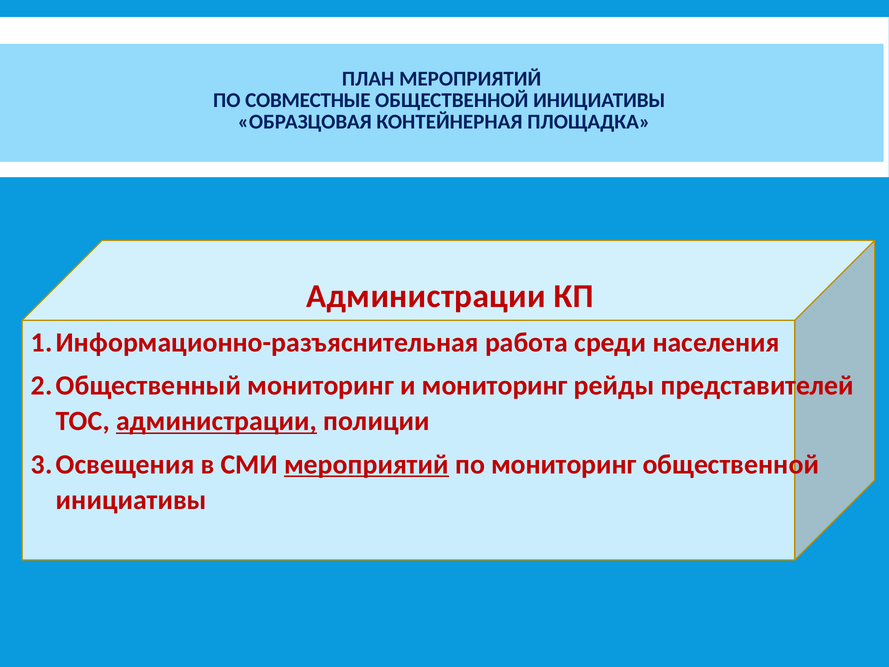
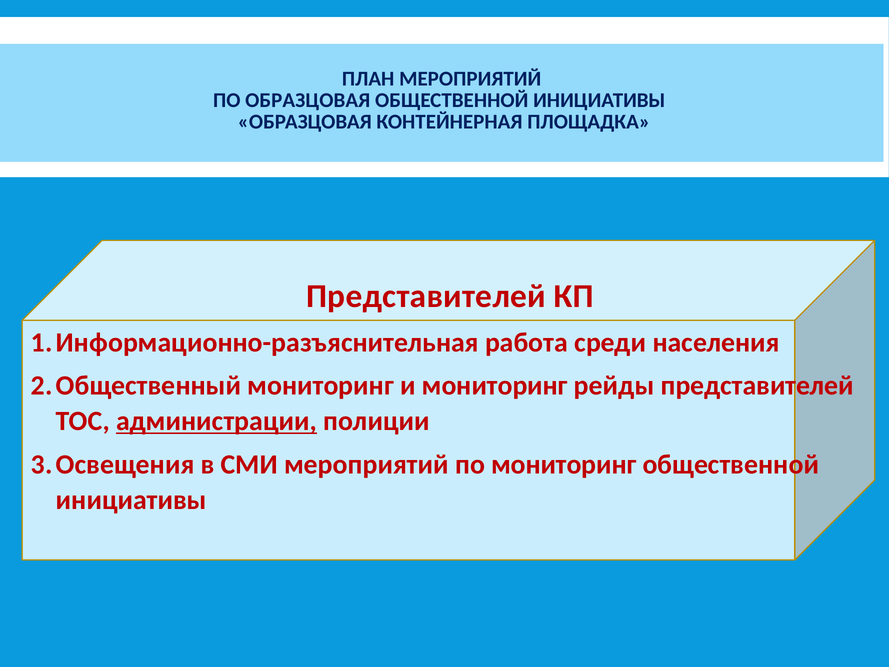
ПО СОВМЕСТНЫЕ: СОВМЕСТНЫЕ -> ОБРАЗЦОВАЯ
Администрации at (426, 296): Администрации -> Представителей
мероприятий at (366, 464) underline: present -> none
